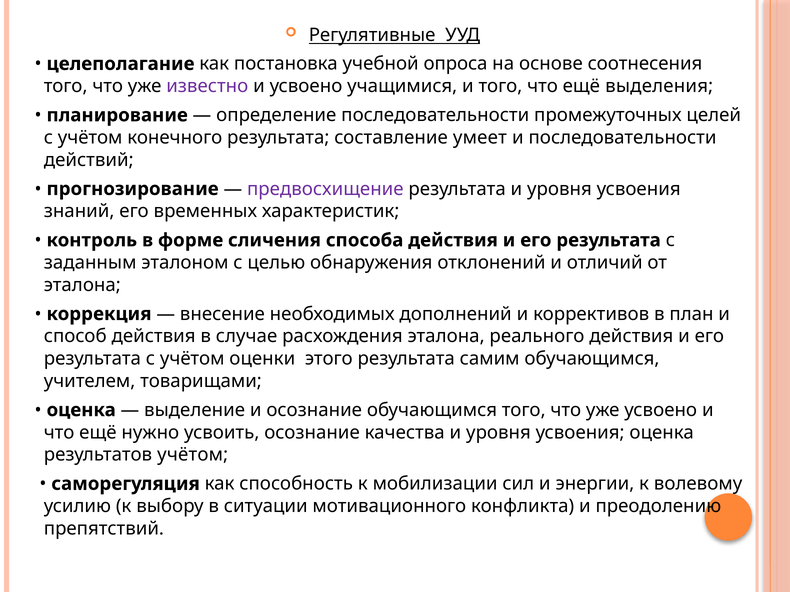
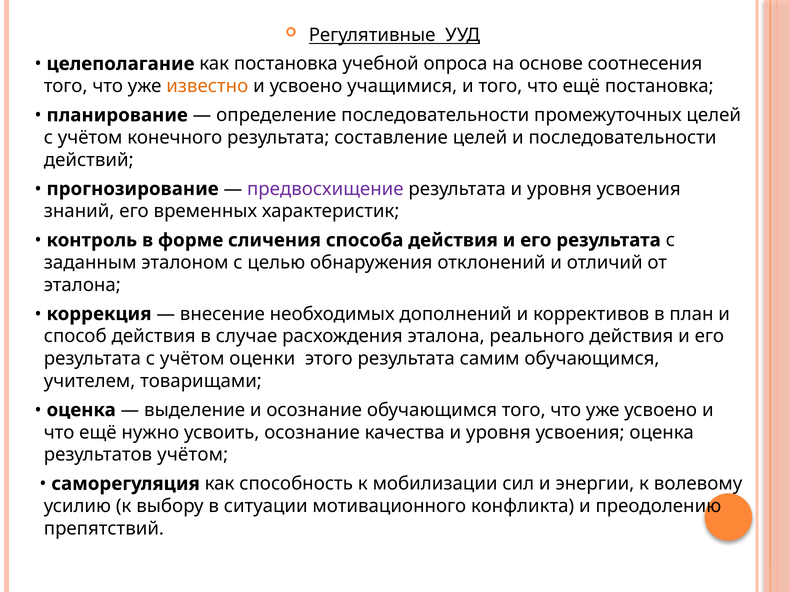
известно colour: purple -> orange
ещё выделения: выделения -> постановка
составление умеет: умеет -> целей
